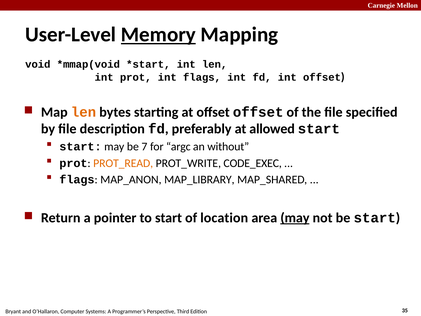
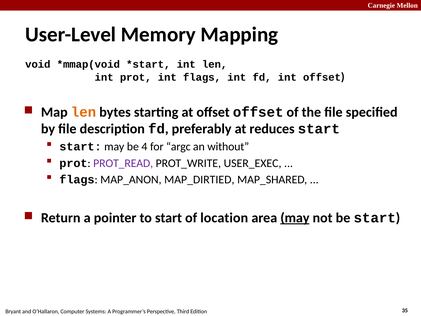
Memory underline: present -> none
allowed: allowed -> reduces
7: 7 -> 4
PROT_READ colour: orange -> purple
CODE_EXEC: CODE_EXEC -> USER_EXEC
MAP_LIBRARY: MAP_LIBRARY -> MAP_DIRTIED
